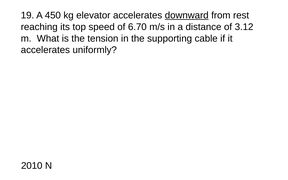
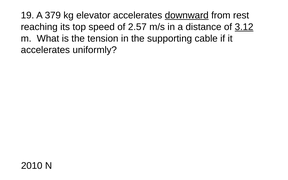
450: 450 -> 379
6.70: 6.70 -> 2.57
3.12 underline: none -> present
